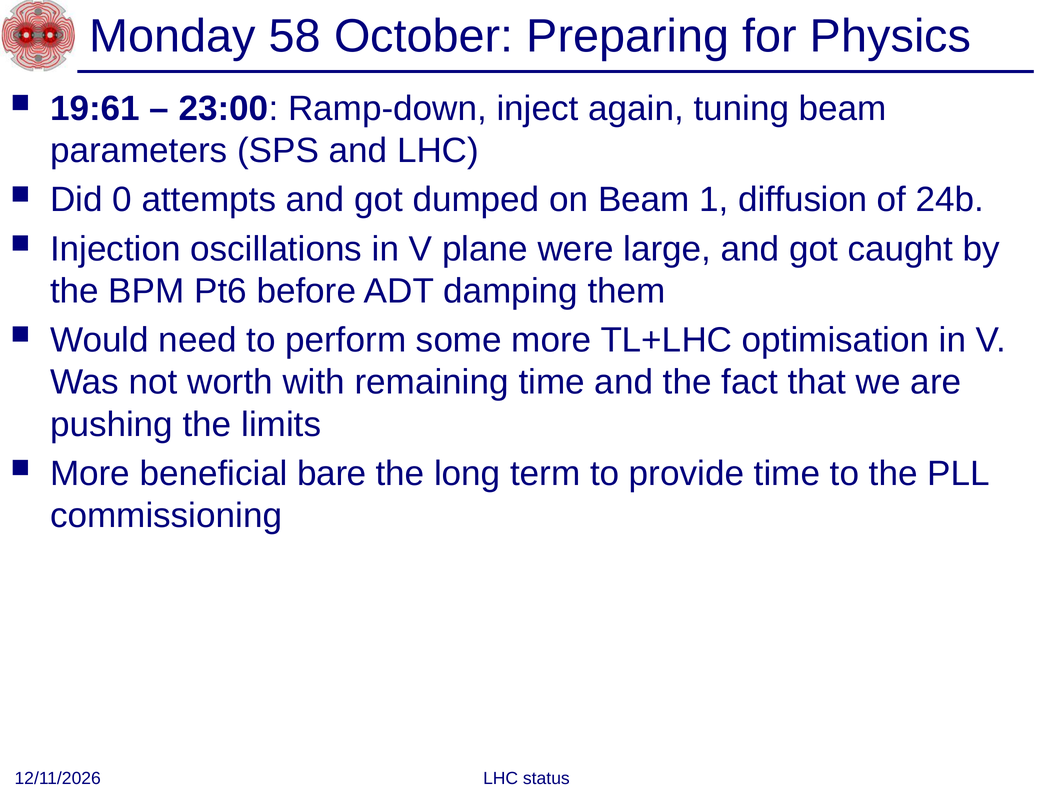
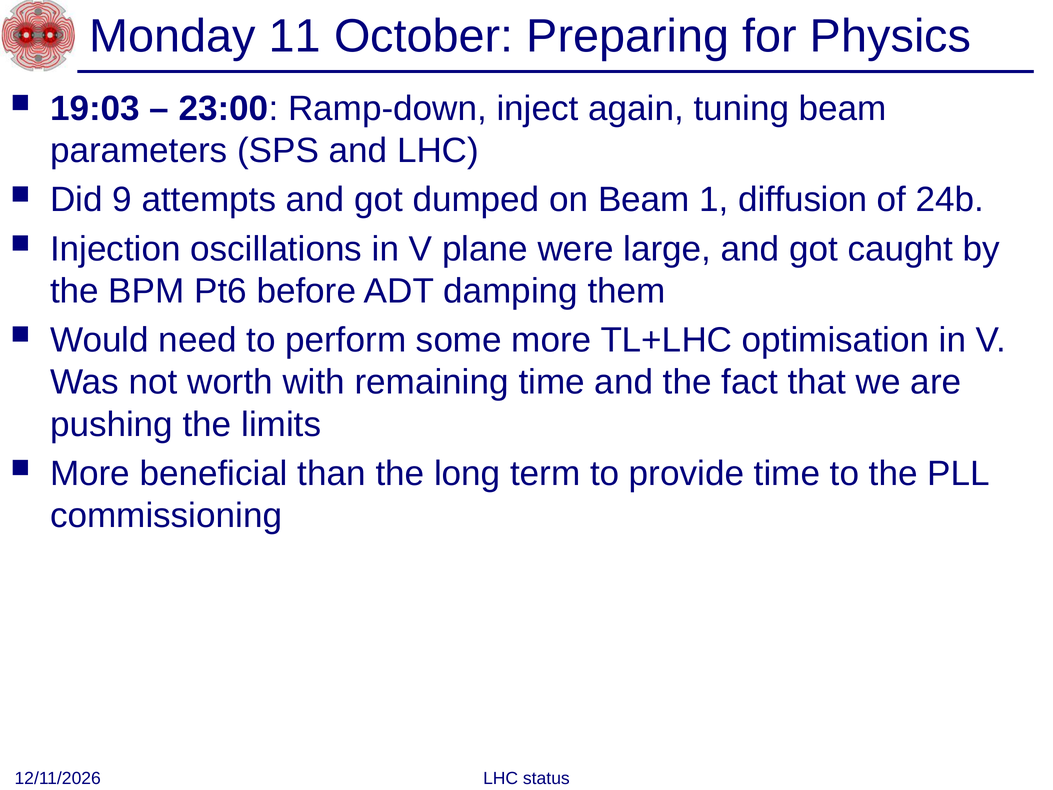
58: 58 -> 11
19:61: 19:61 -> 19:03
0: 0 -> 9
bare: bare -> than
